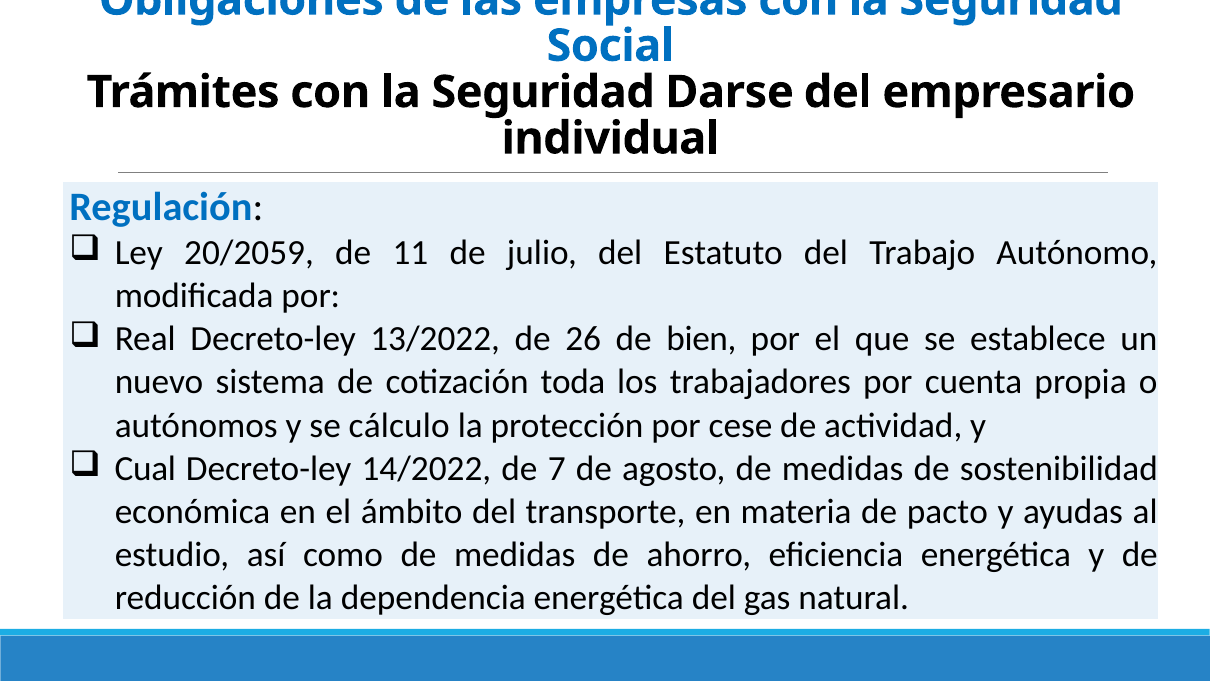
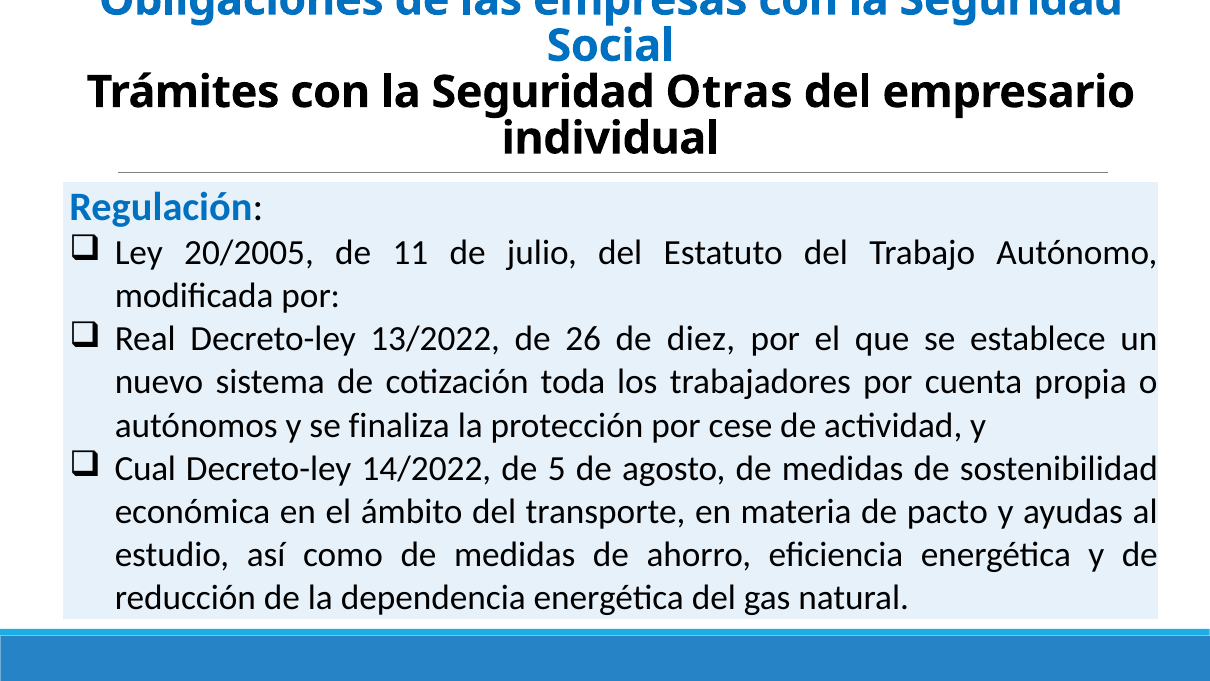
Darse: Darse -> Otras
20/2059: 20/2059 -> 20/2005
bien: bien -> diez
cálculo: cálculo -> finaliza
7: 7 -> 5
